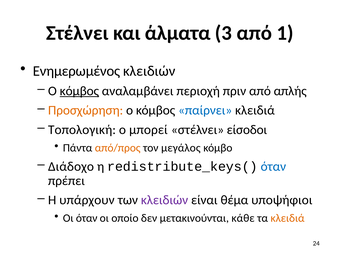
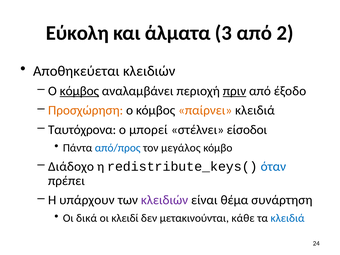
Στέλνει at (77, 33): Στέλνει -> Εύκολη
1: 1 -> 2
Ενημερωμένος: Ενημερωμένος -> Αποθηκεύεται
πριν underline: none -> present
απλής: απλής -> έξοδο
παίρνει colour: blue -> orange
Τοπολογική: Τοπολογική -> Ταυτόχρονα
από/προς colour: orange -> blue
υποψήφιοι: υποψήφιοι -> συνάρτηση
Οι όταν: όταν -> δικά
οποίο: οποίο -> κλειδί
κλειδιά at (288, 218) colour: orange -> blue
